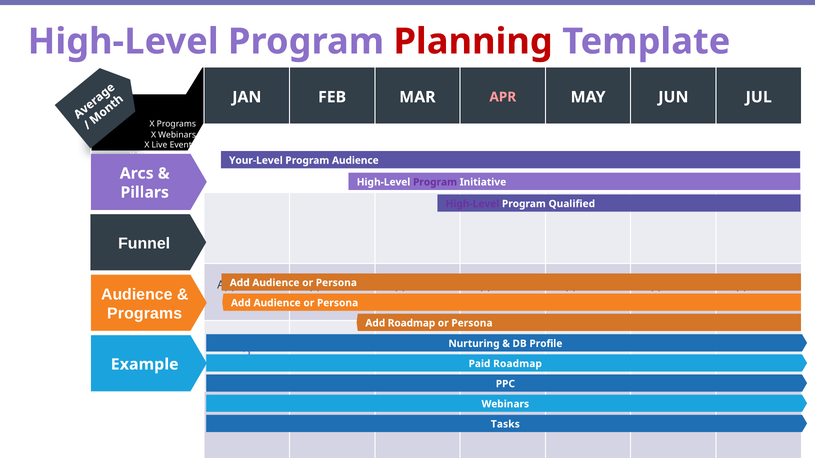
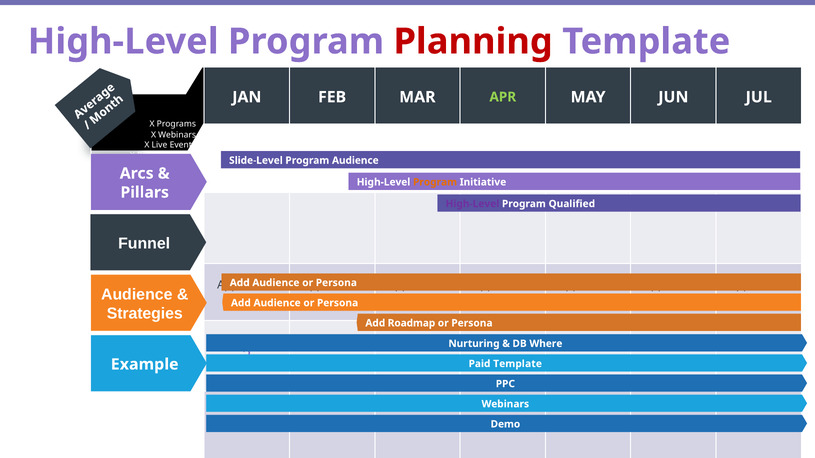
APR colour: pink -> light green
Your-Level: Your-Level -> Slide-Level
Program at (435, 182) colour: purple -> orange
Programs at (145, 314): Programs -> Strategies
Profile: Profile -> Where
Paid Roadmap: Roadmap -> Template
Tasks: Tasks -> Demo
